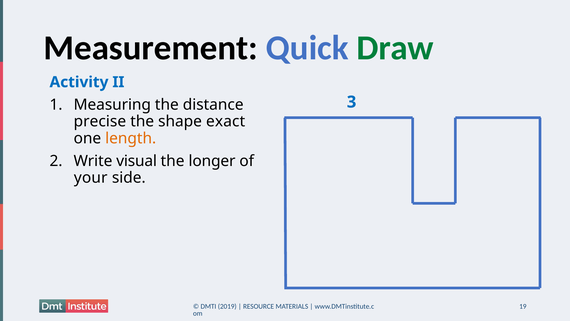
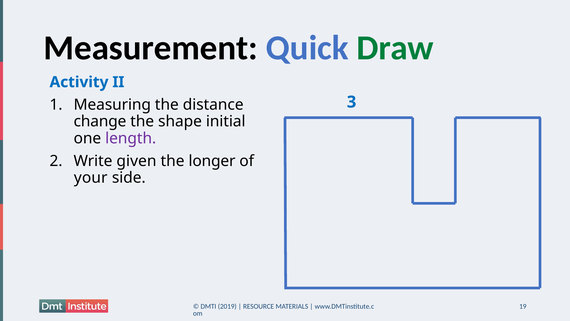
precise: precise -> change
exact: exact -> initial
length colour: orange -> purple
visual: visual -> given
